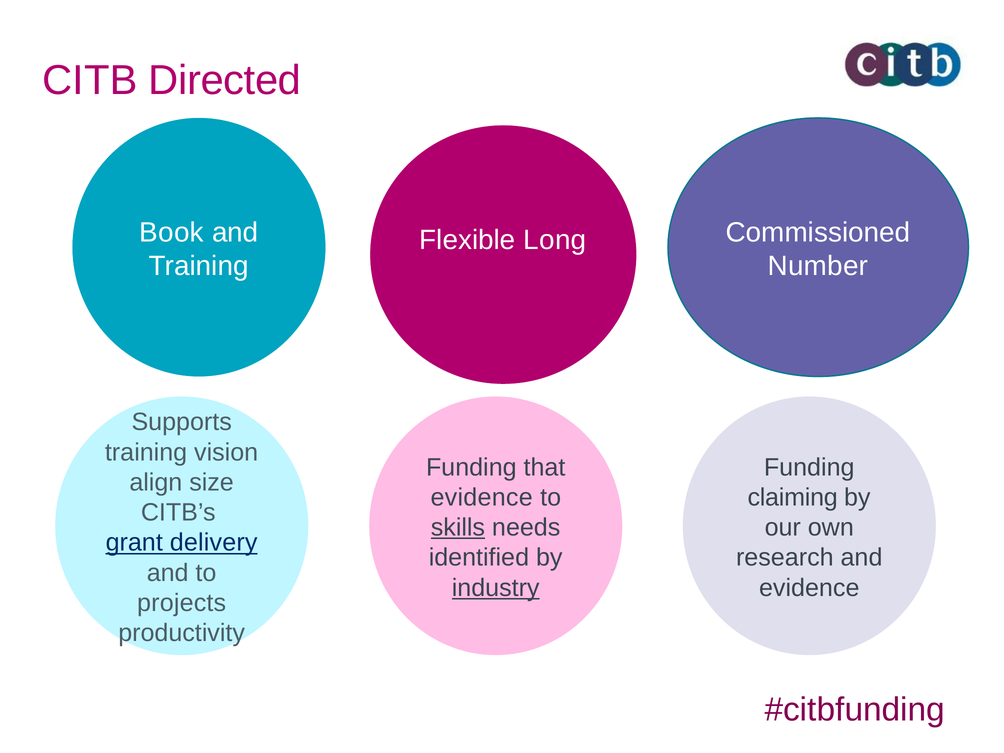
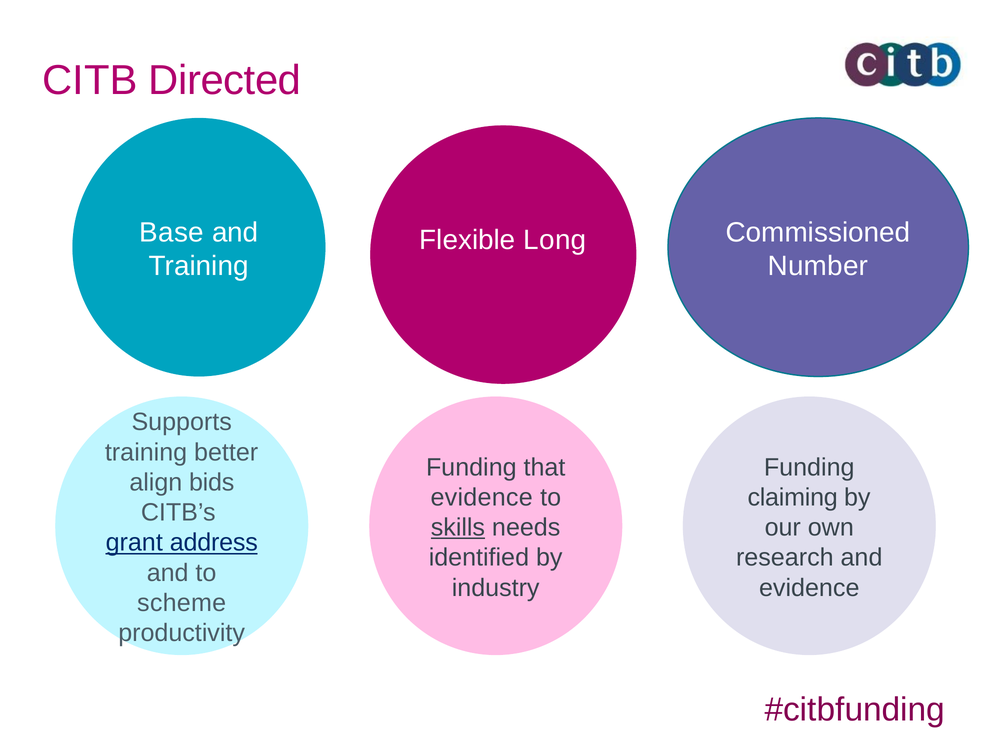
Book: Book -> Base
vision: vision -> better
size: size -> bids
delivery: delivery -> address
industry underline: present -> none
projects: projects -> scheme
